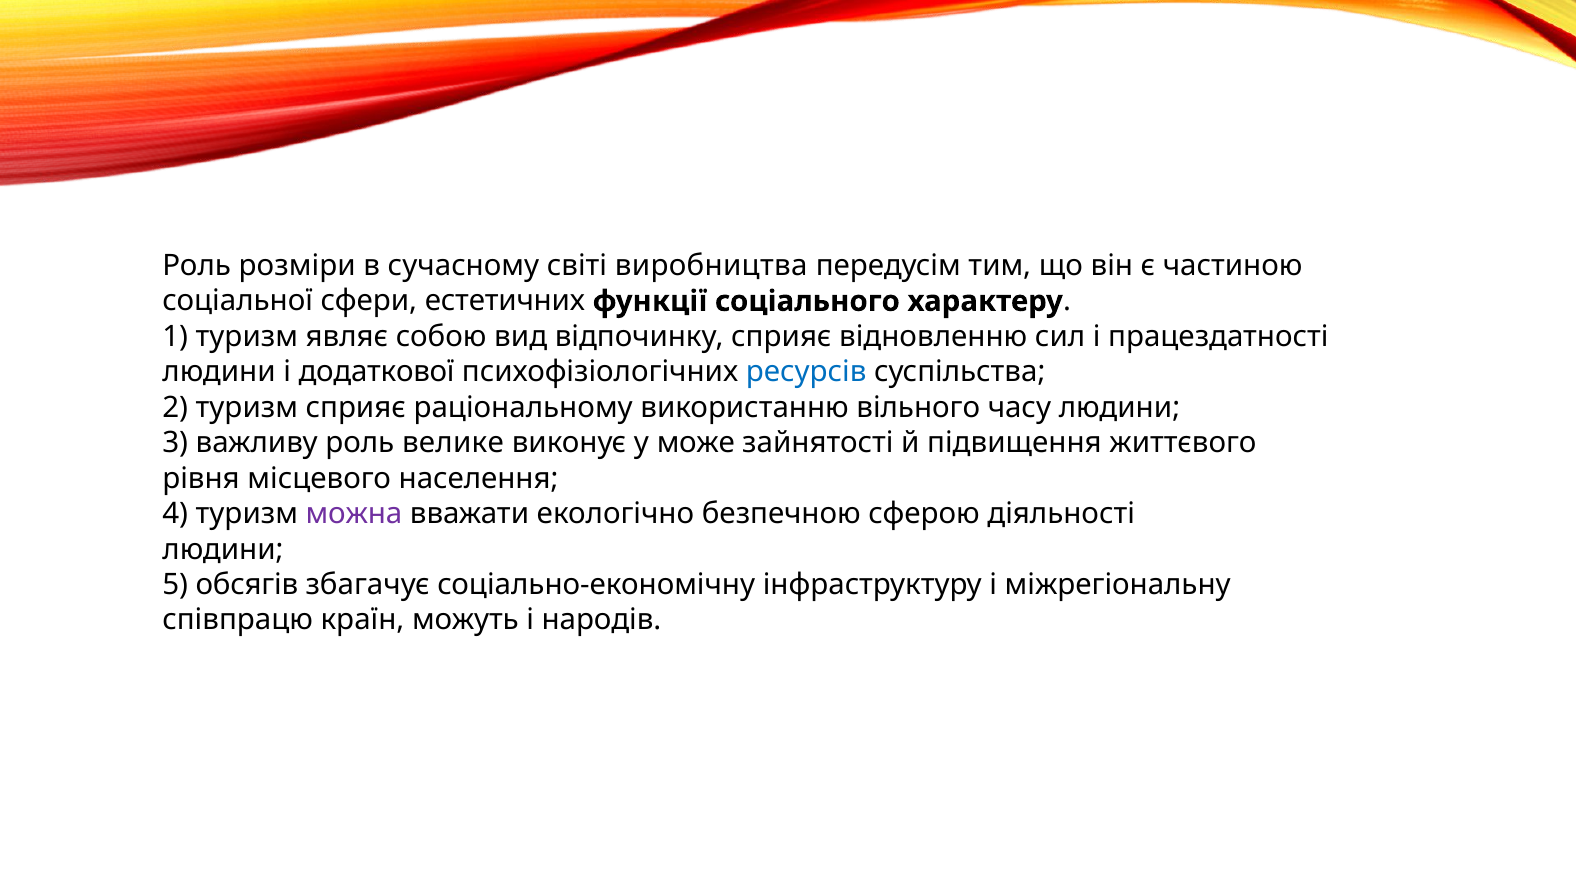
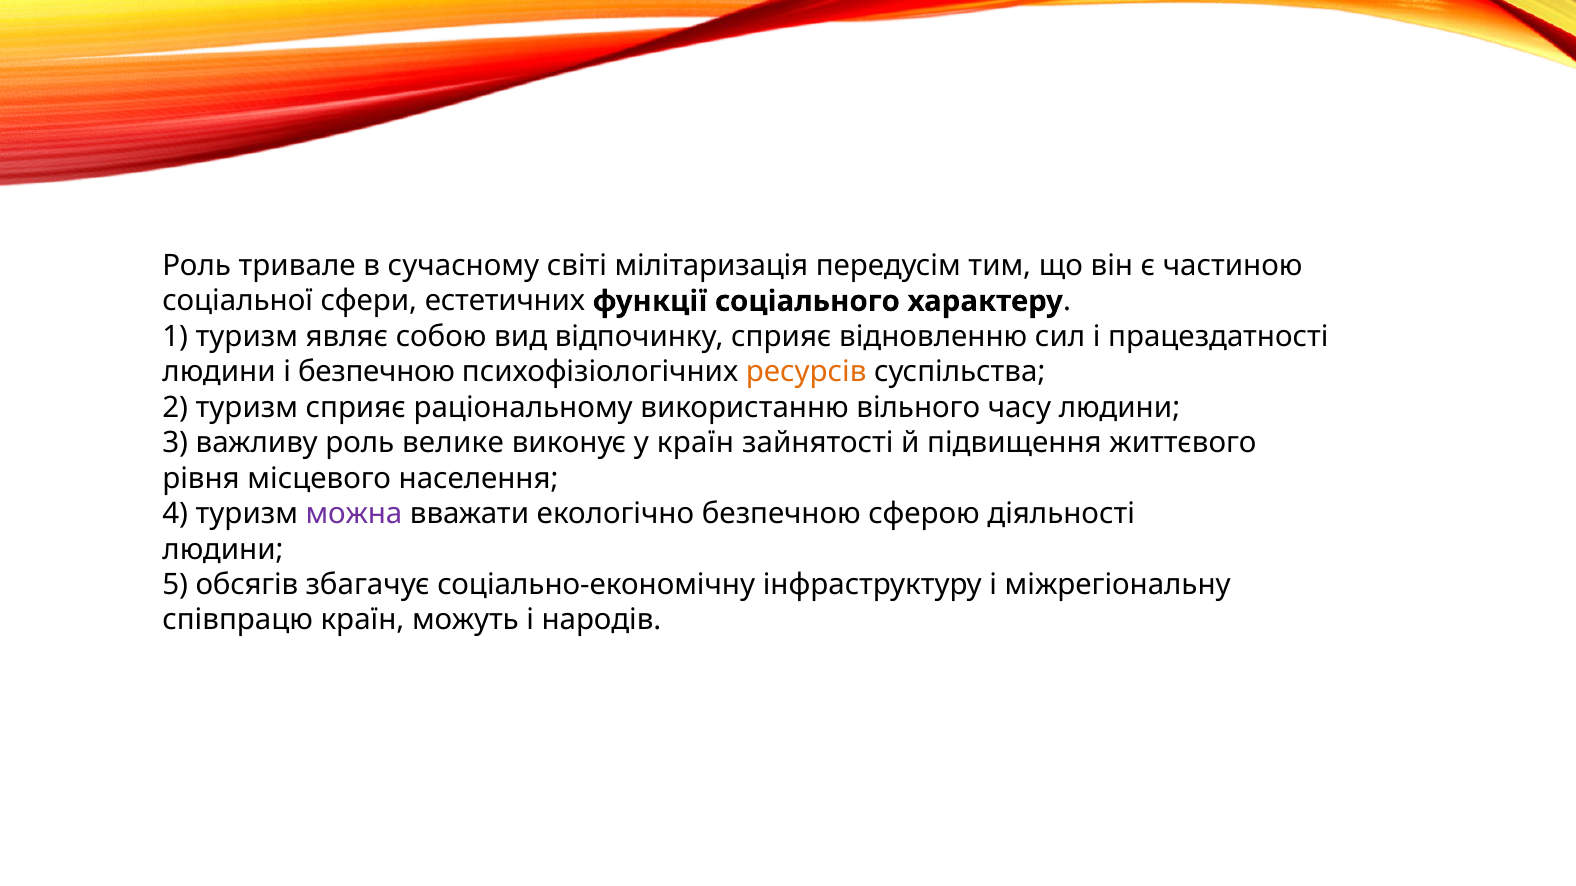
розміри: розміри -> тривале
виробництва: виробництва -> мілітаризація
і додаткової: додаткової -> безпечною
ресурсів colour: blue -> orange
у може: може -> країн
